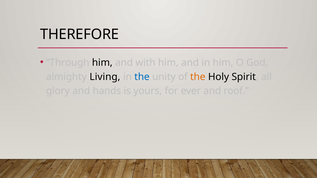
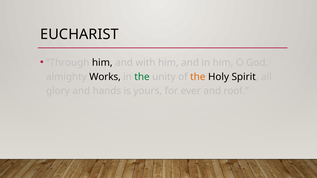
THEREFORE: THEREFORE -> EUCHARIST
Living: Living -> Works
the at (142, 77) colour: blue -> green
